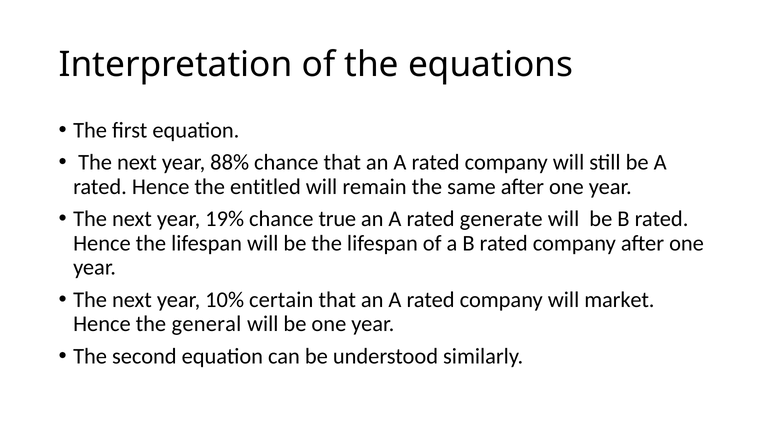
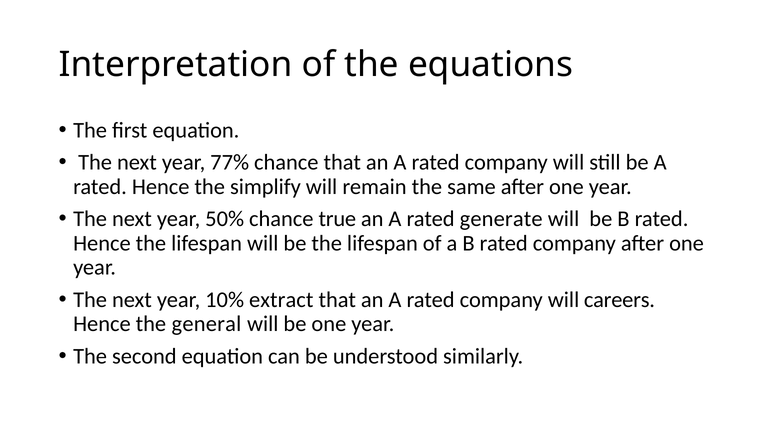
88%: 88% -> 77%
entitled: entitled -> simplify
19%: 19% -> 50%
certain: certain -> extract
market: market -> careers
